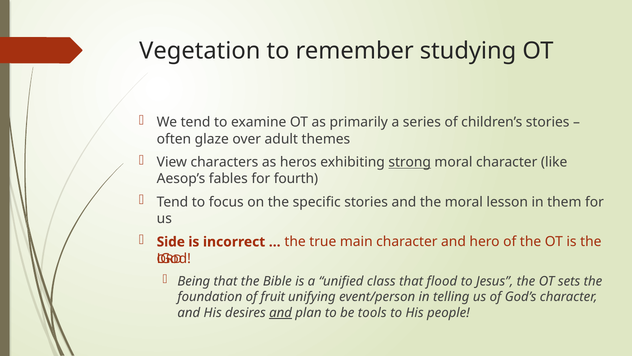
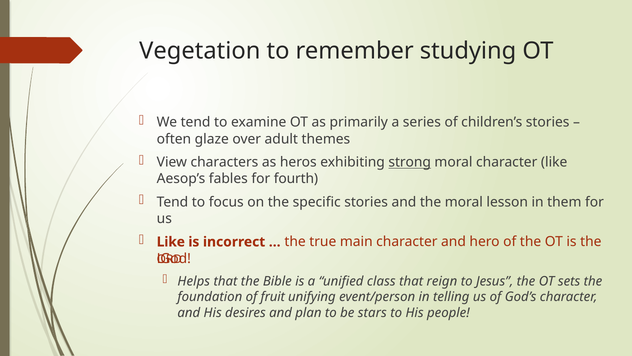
Side at (171, 242): Side -> Like
Being: Being -> Helps
flood: flood -> reign
and at (281, 312) underline: present -> none
tools: tools -> stars
